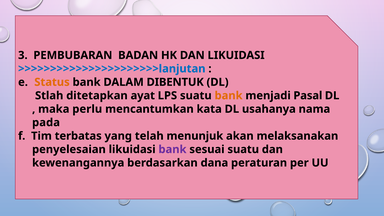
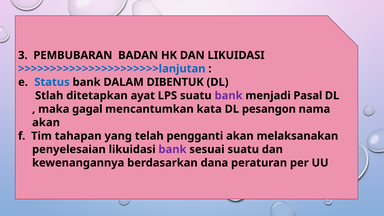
Status colour: orange -> blue
bank at (229, 96) colour: orange -> purple
perlu: perlu -> gagal
usahanya: usahanya -> pesangon
pada at (46, 122): pada -> akan
terbatas: terbatas -> tahapan
menunjuk: menunjuk -> pengganti
